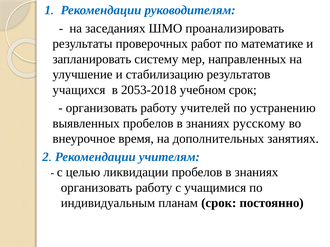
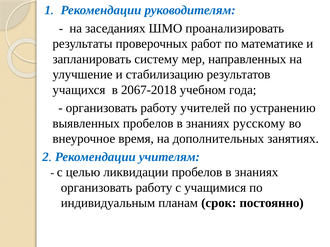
2053-2018: 2053-2018 -> 2067-2018
учебном срок: срок -> года
